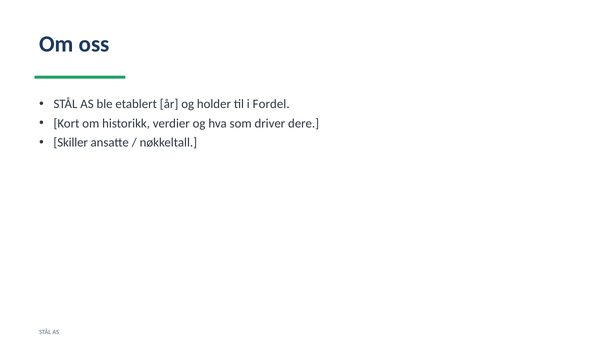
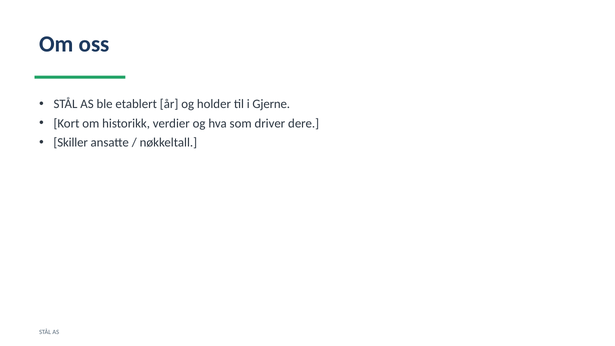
Fordel: Fordel -> Gjerne
